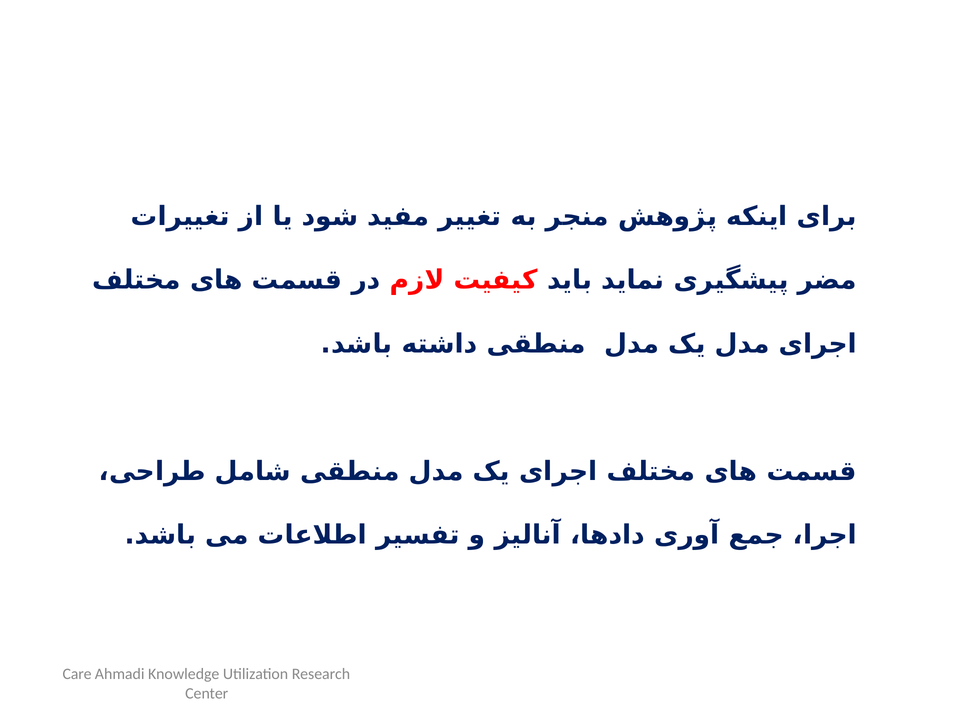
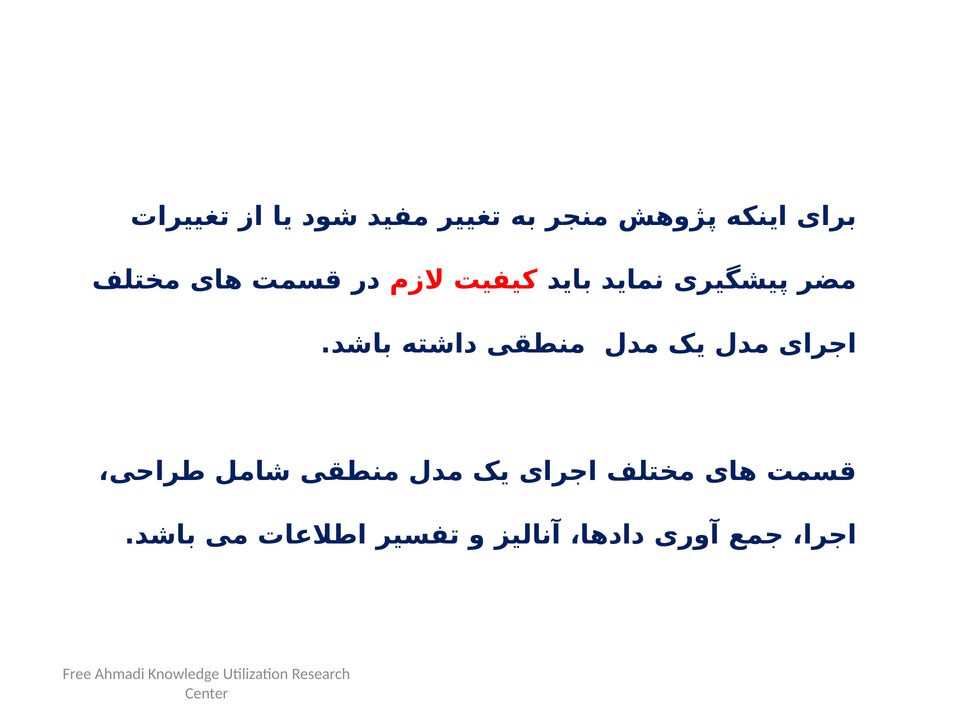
Care: Care -> Free
